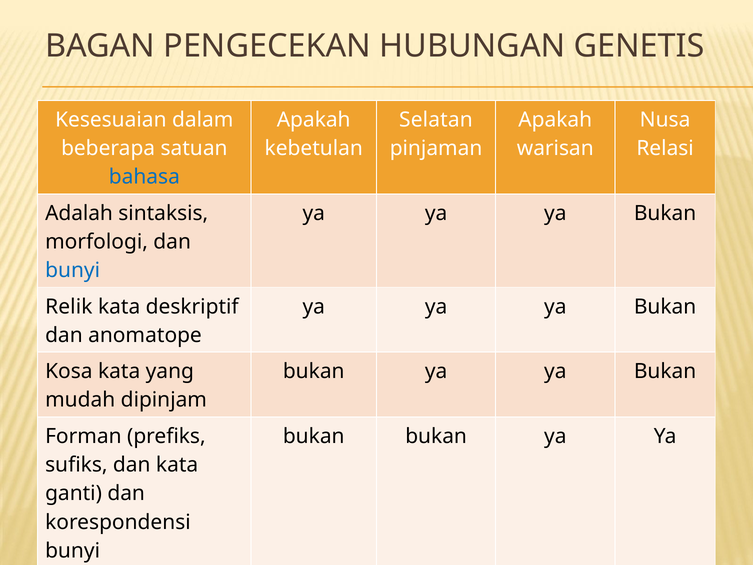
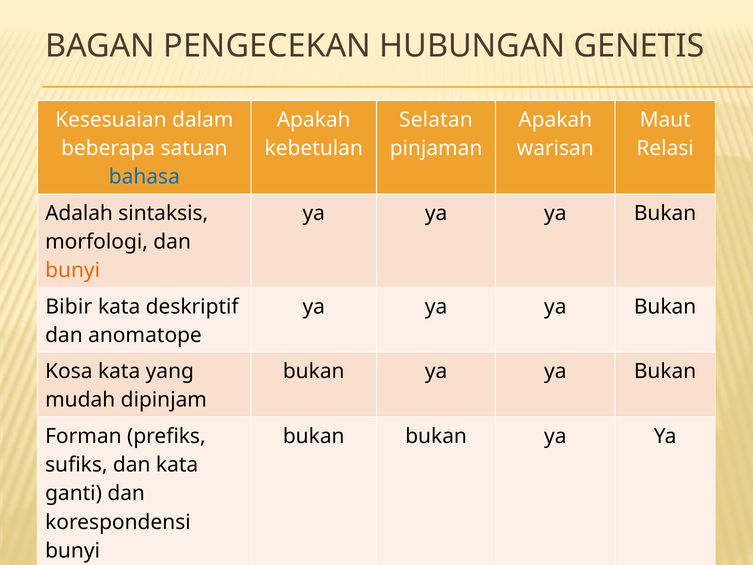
Nusa: Nusa -> Maut
bunyi at (73, 270) colour: blue -> orange
Relik: Relik -> Bibir
